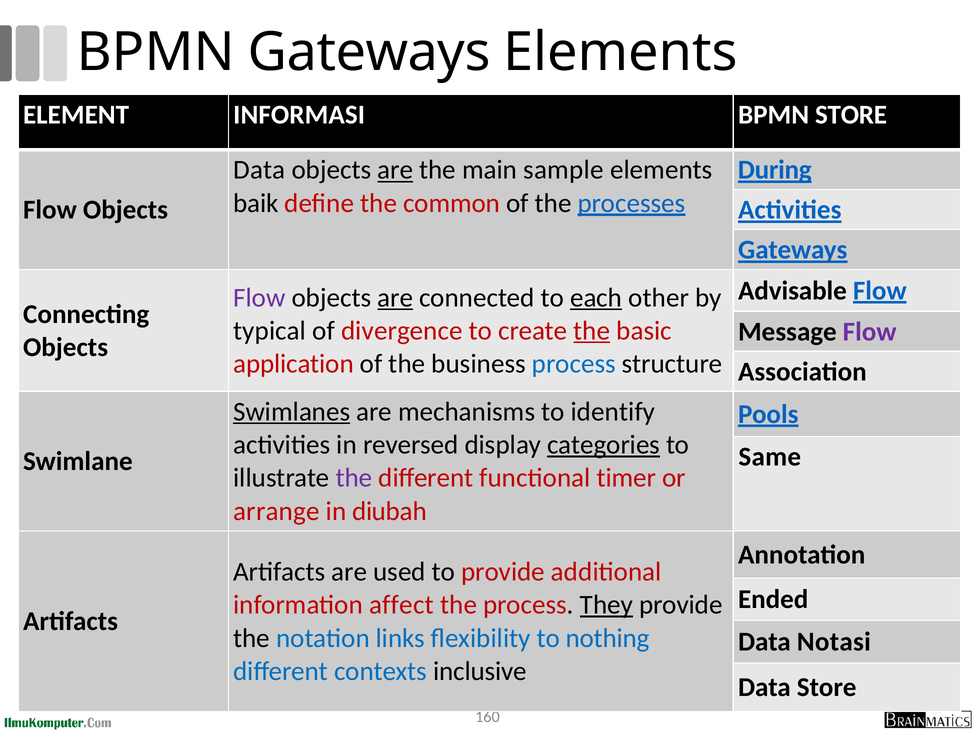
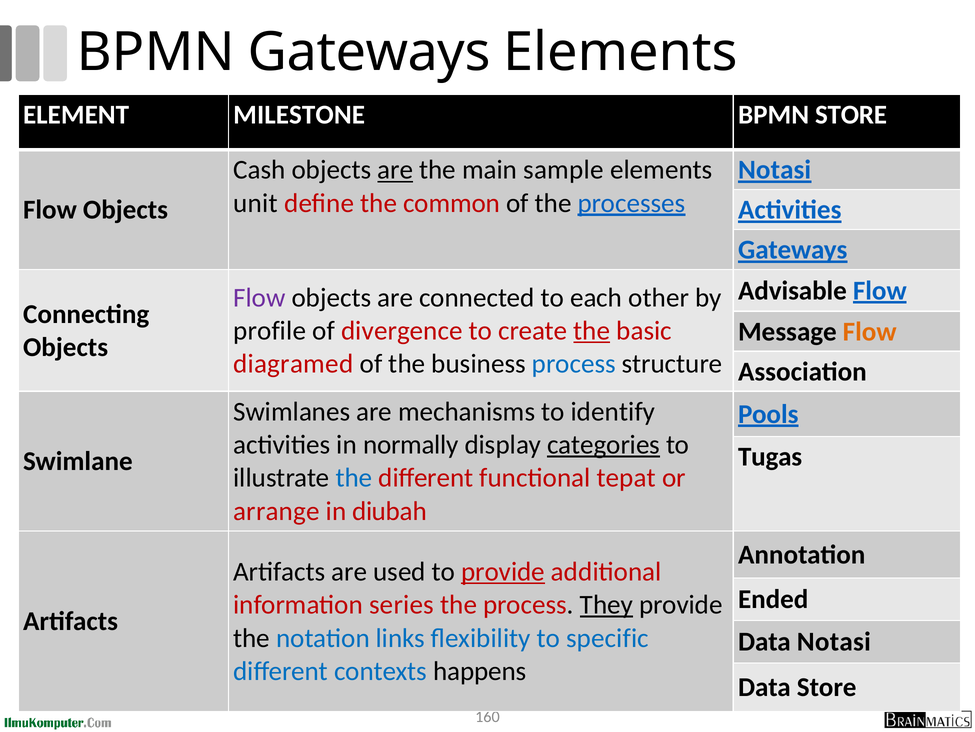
INFORMASI: INFORMASI -> MILESTONE
Data at (259, 170): Data -> Cash
During at (775, 170): During -> Notasi
baik: baik -> unit
are at (395, 297) underline: present -> none
each underline: present -> none
typical: typical -> profile
Flow at (870, 331) colour: purple -> orange
application: application -> diagramed
Swimlanes underline: present -> none
reversed: reversed -> normally
Same: Same -> Tugas
the at (354, 477) colour: purple -> blue
timer: timer -> tepat
provide at (503, 571) underline: none -> present
affect: affect -> series
nothing: nothing -> specific
inclusive: inclusive -> happens
